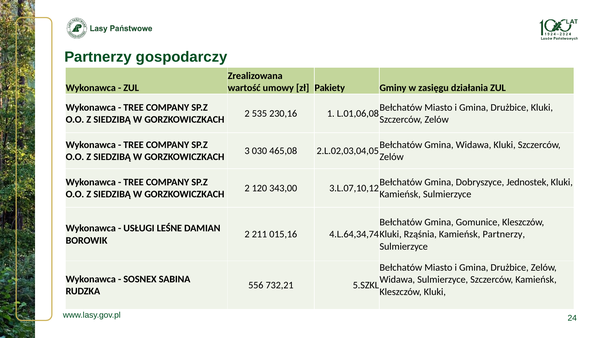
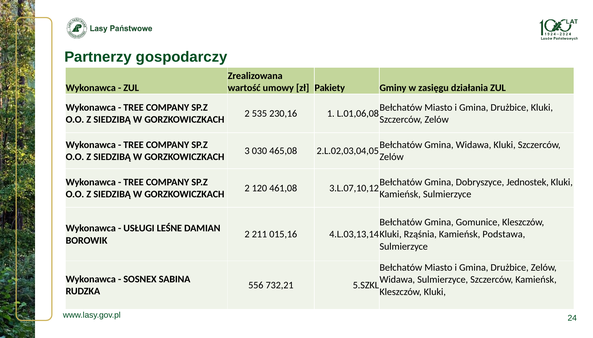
343,00: 343,00 -> 461,08
4.L.64,34,74: 4.L.64,34,74 -> 4.L.03,13,14
Kamieńsk Partnerzy: Partnerzy -> Podstawa
